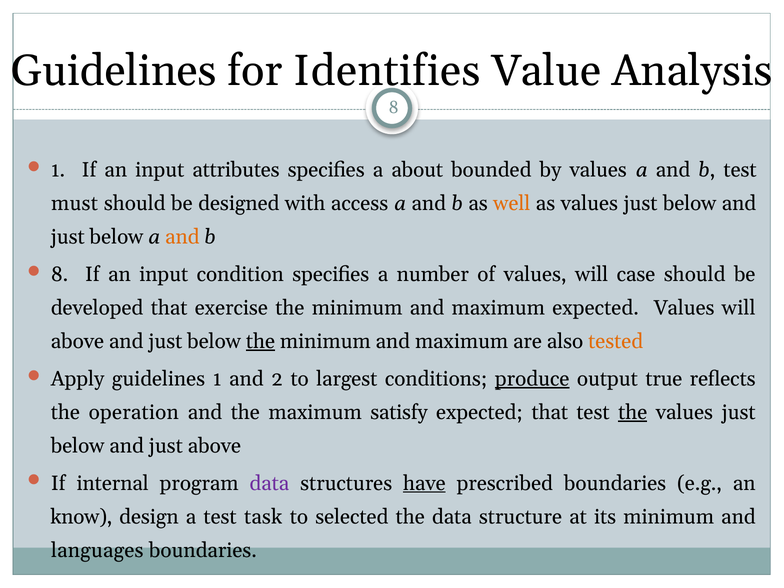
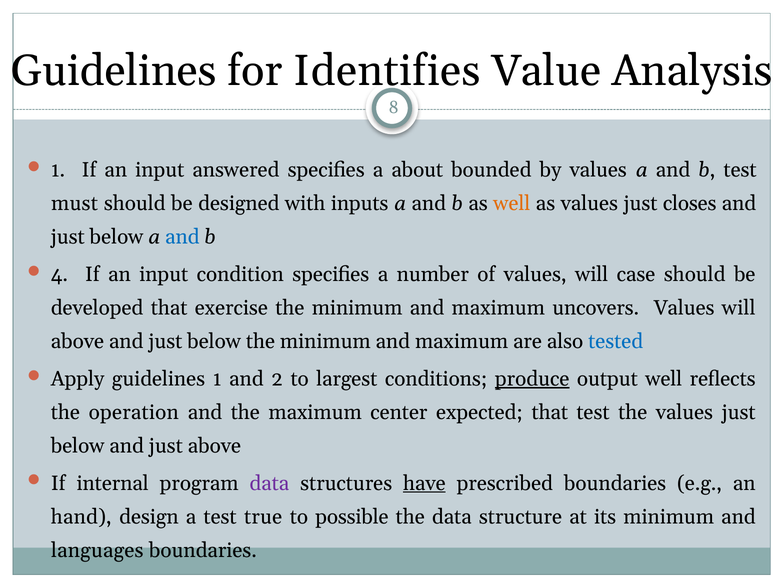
attributes: attributes -> answered
access: access -> inputs
as values just below: below -> closes
and at (182, 237) colour: orange -> blue
8 at (59, 274): 8 -> 4
maximum expected: expected -> uncovers
the at (260, 341) underline: present -> none
tested colour: orange -> blue
output true: true -> well
satisfy: satisfy -> center
the at (633, 412) underline: present -> none
know: know -> hand
task: task -> true
selected: selected -> possible
